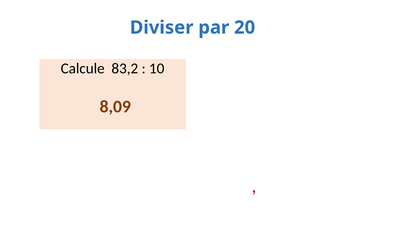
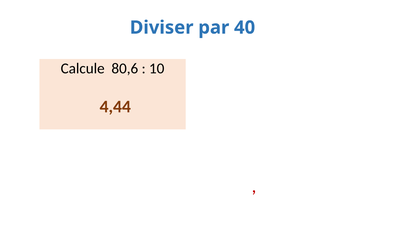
20: 20 -> 40
83,2: 83,2 -> 80,6
8,09: 8,09 -> 4,44
